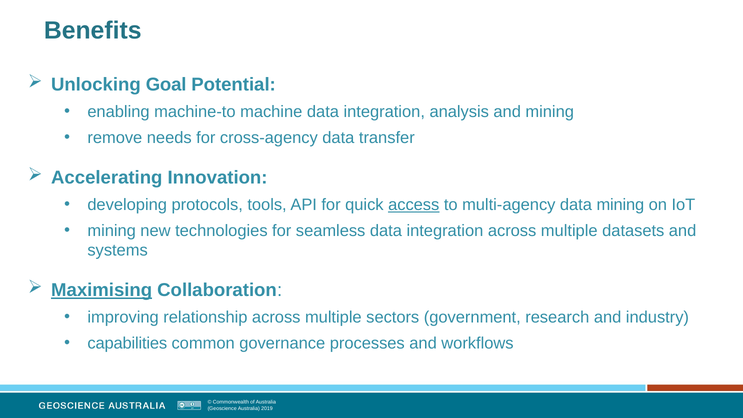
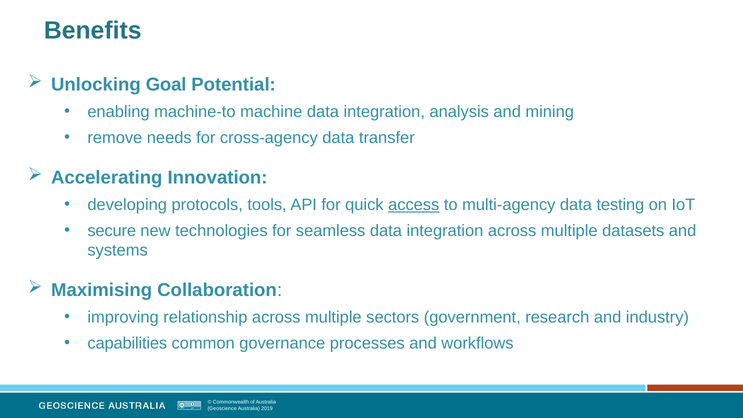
data mining: mining -> testing
mining at (112, 231): mining -> secure
Maximising underline: present -> none
